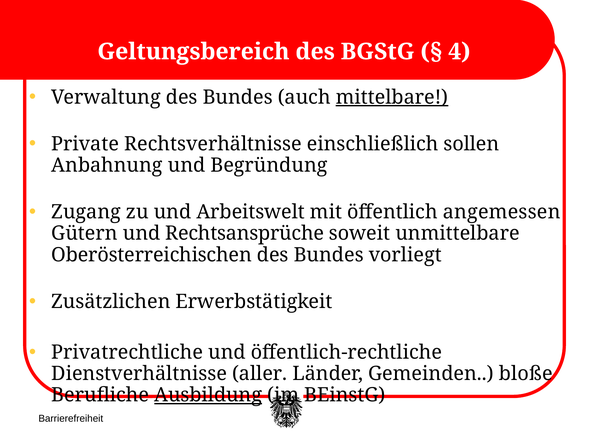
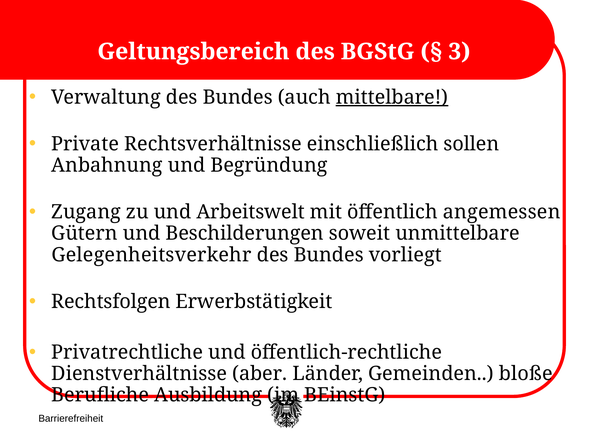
4: 4 -> 3
Rechtsansprüche: Rechtsansprüche -> Beschilderungen
Oberösterreichischen: Oberösterreichischen -> Gelegenheitsverkehr
Zusätzlichen: Zusätzlichen -> Rechtsfolgen
aller: aller -> aber
Ausbildung underline: present -> none
